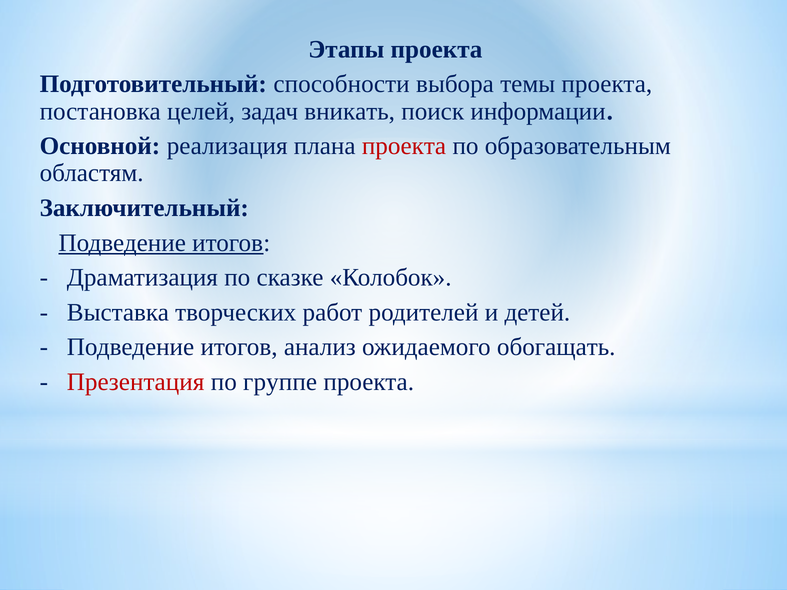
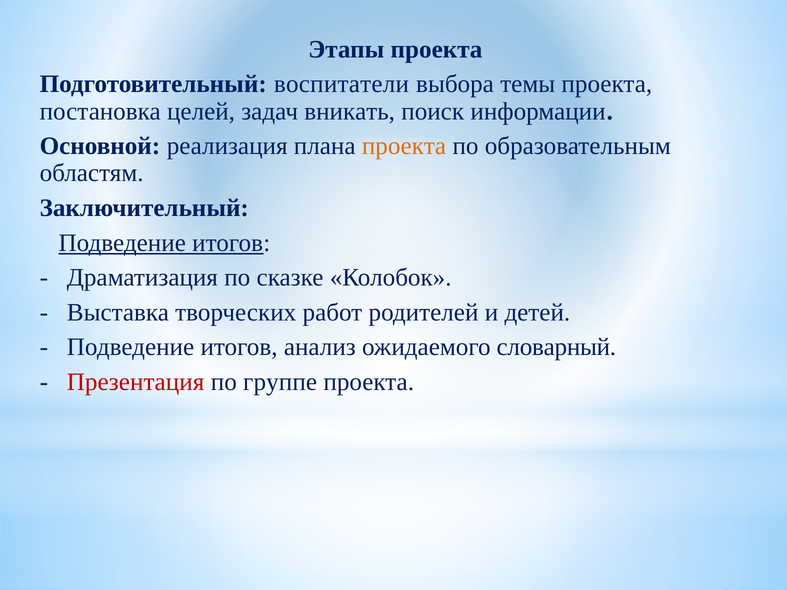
способности: способности -> воспитатели
проекта at (404, 146) colour: red -> orange
обогащать: обогащать -> словарный
